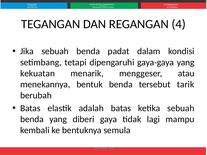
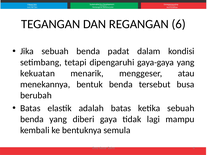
REGANGAN 4: 4 -> 6
tarik: tarik -> busa
